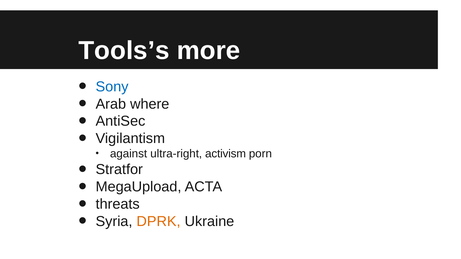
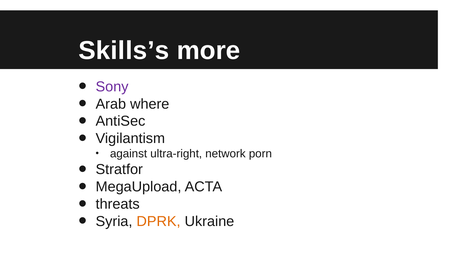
Tools’s: Tools’s -> Skills’s
Sony colour: blue -> purple
activism: activism -> network
